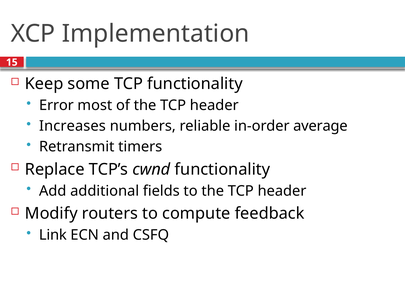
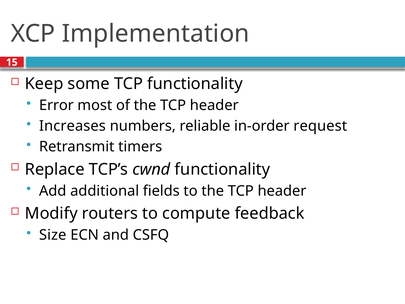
average: average -> request
Link: Link -> Size
